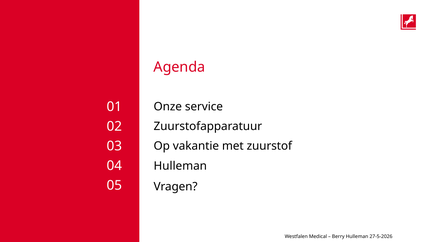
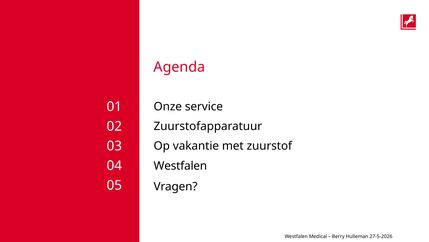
Hulleman at (180, 166): Hulleman -> Westfalen
